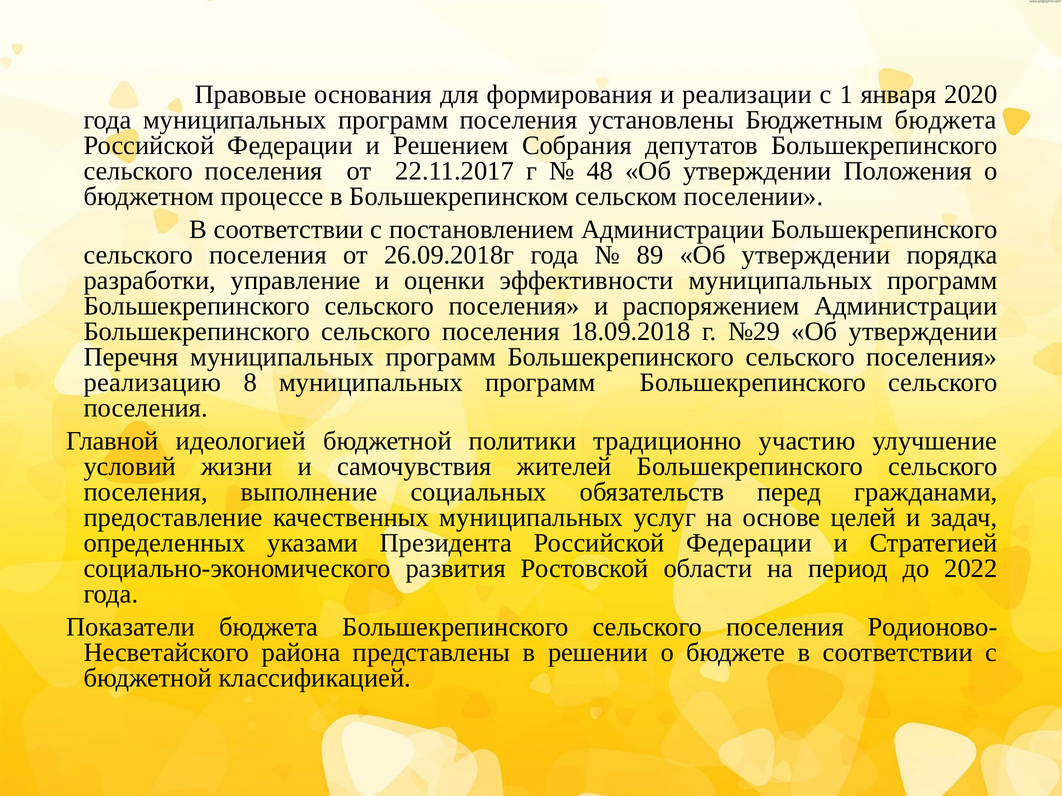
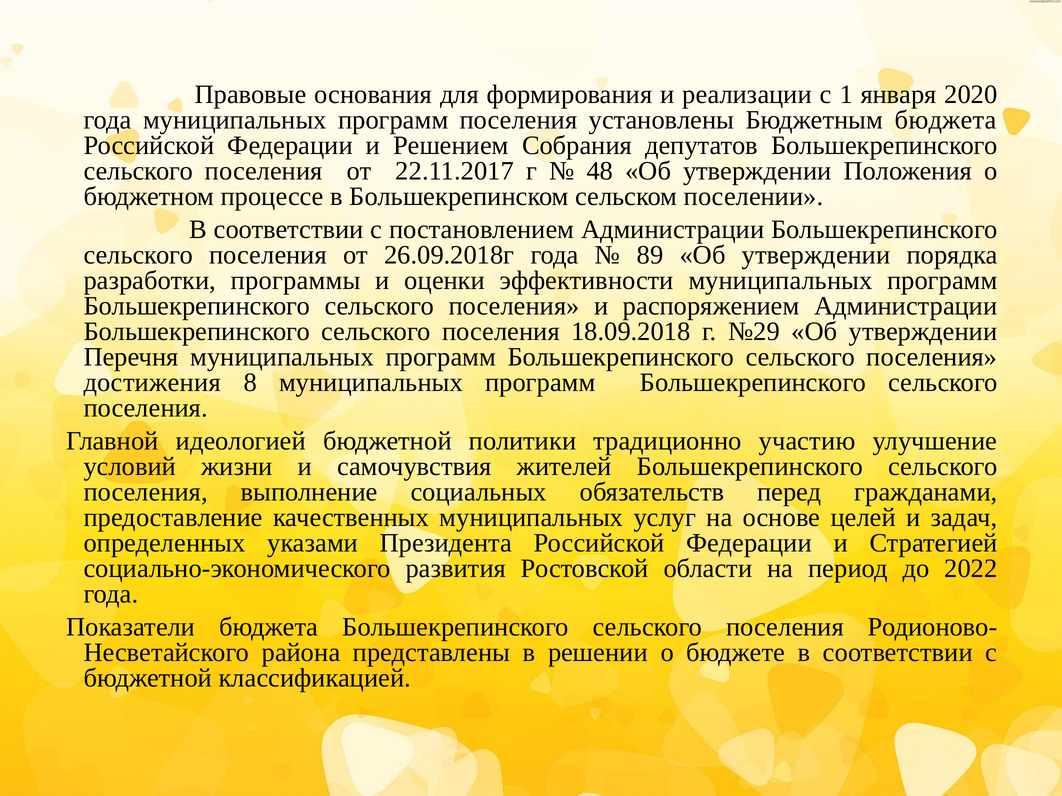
управление: управление -> программы
реализацию: реализацию -> достижения
